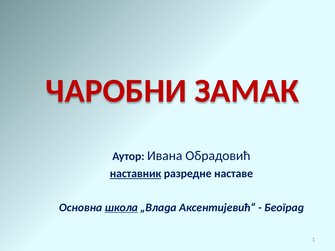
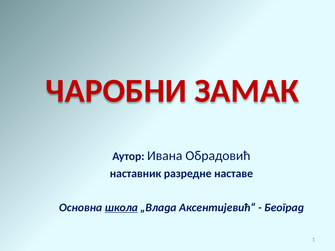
наставник underline: present -> none
